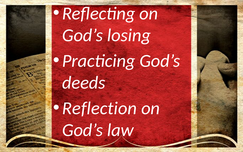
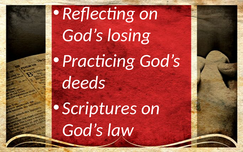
Reflection: Reflection -> Scriptures
